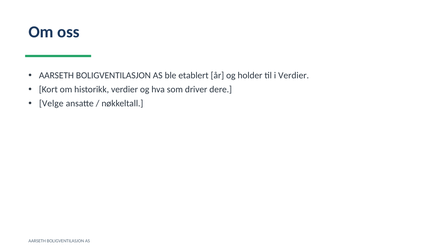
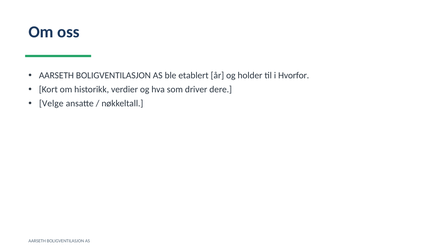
i Verdier: Verdier -> Hvorfor
